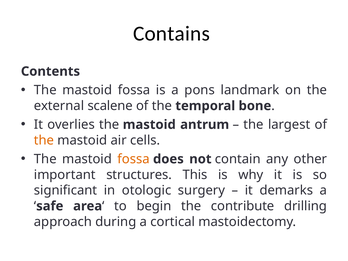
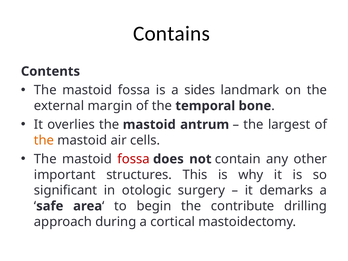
pons: pons -> sides
scalene: scalene -> margin
fossa at (133, 159) colour: orange -> red
